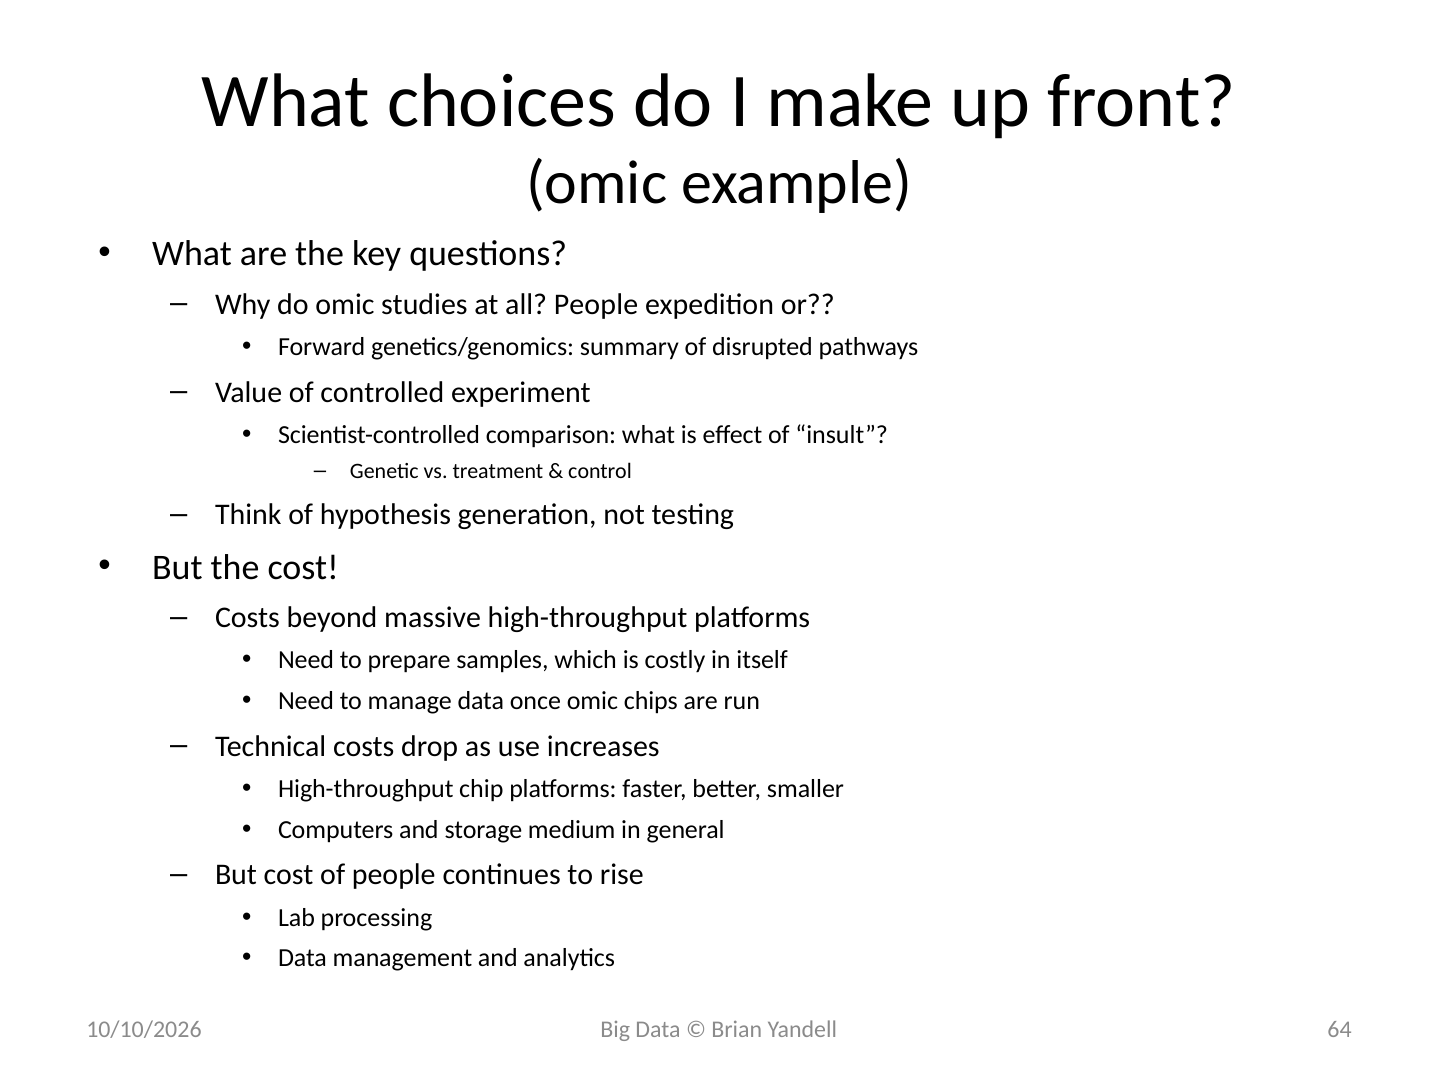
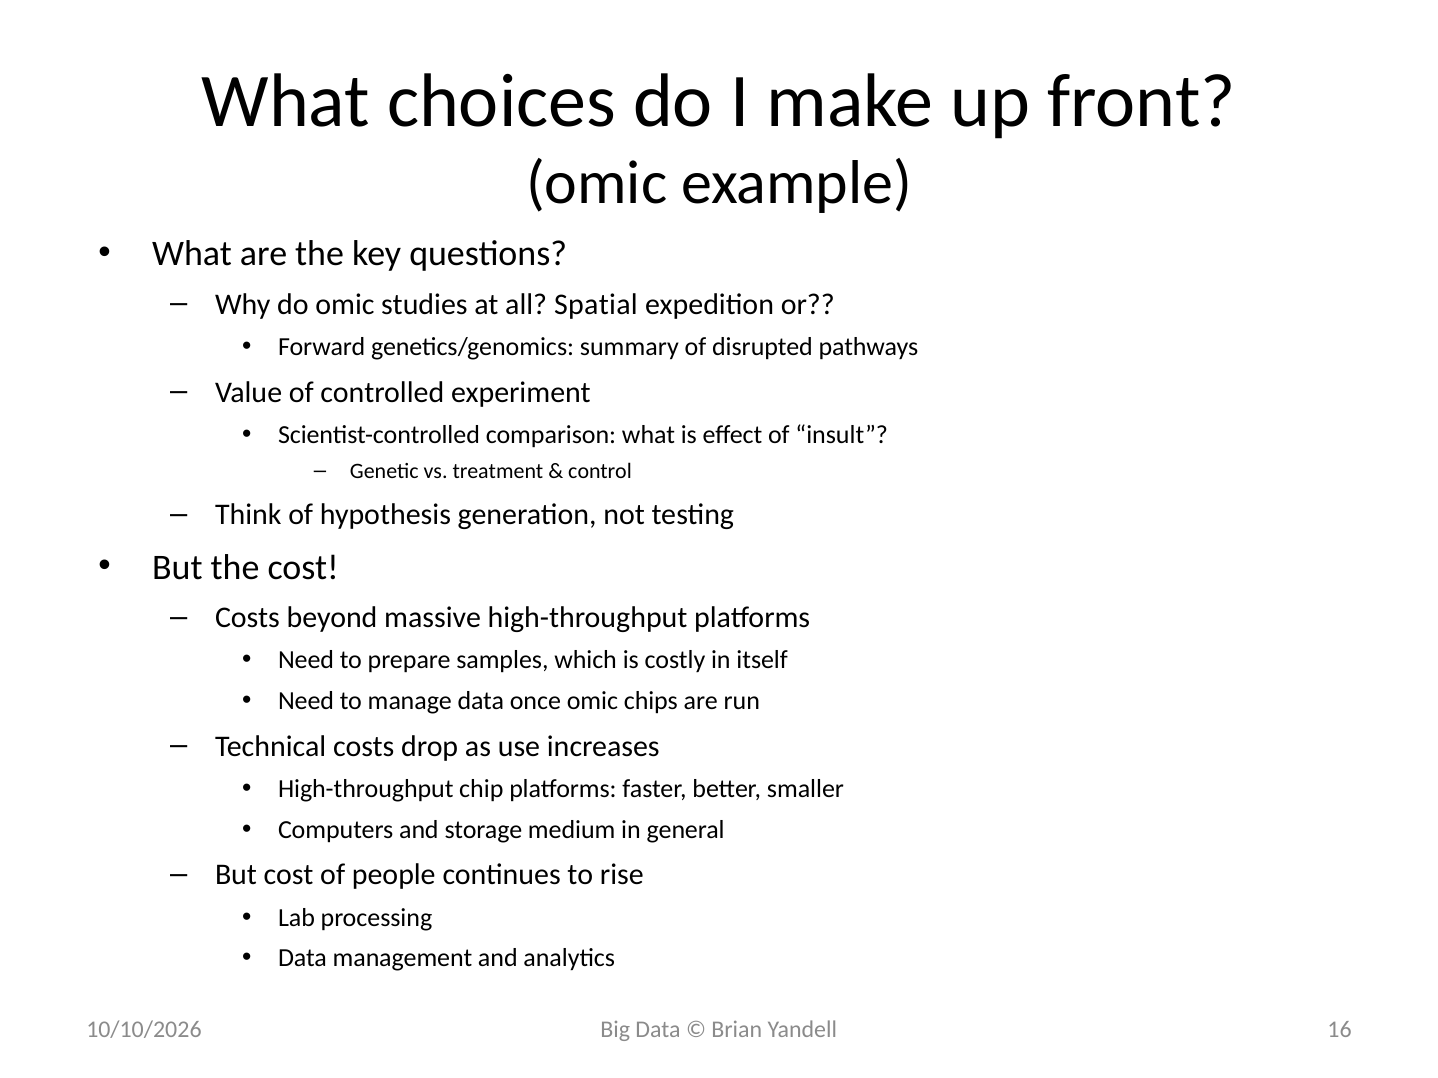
all People: People -> Spatial
64: 64 -> 16
